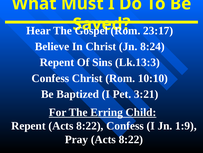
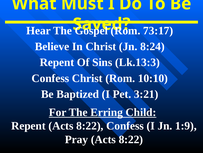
23:17: 23:17 -> 73:17
